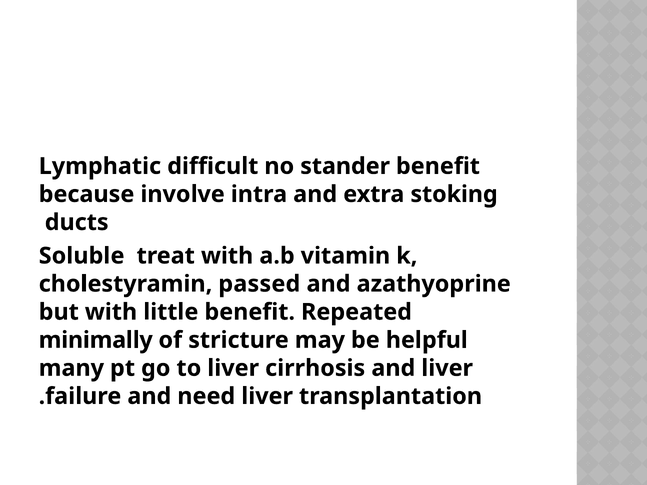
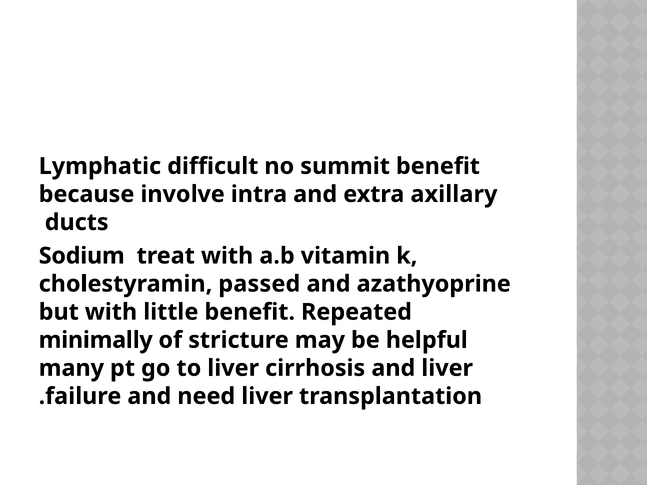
stander: stander -> summit
stoking: stoking -> axillary
Soluble: Soluble -> Sodium
